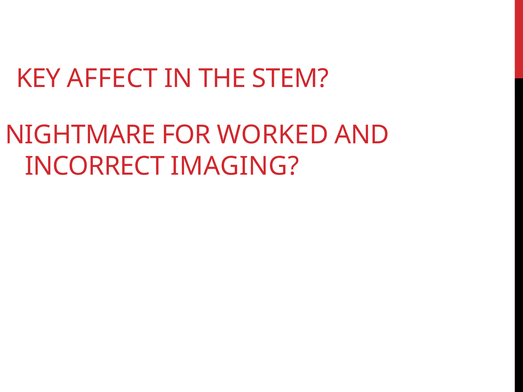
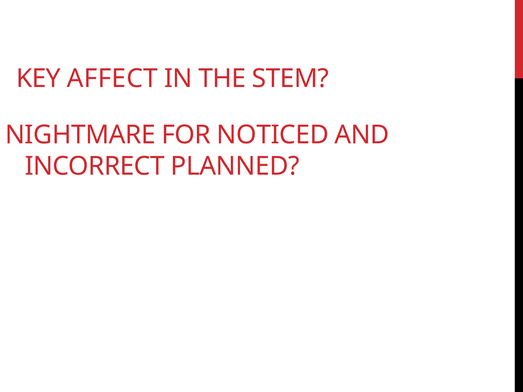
WORKED: WORKED -> NOTICED
IMAGING: IMAGING -> PLANNED
